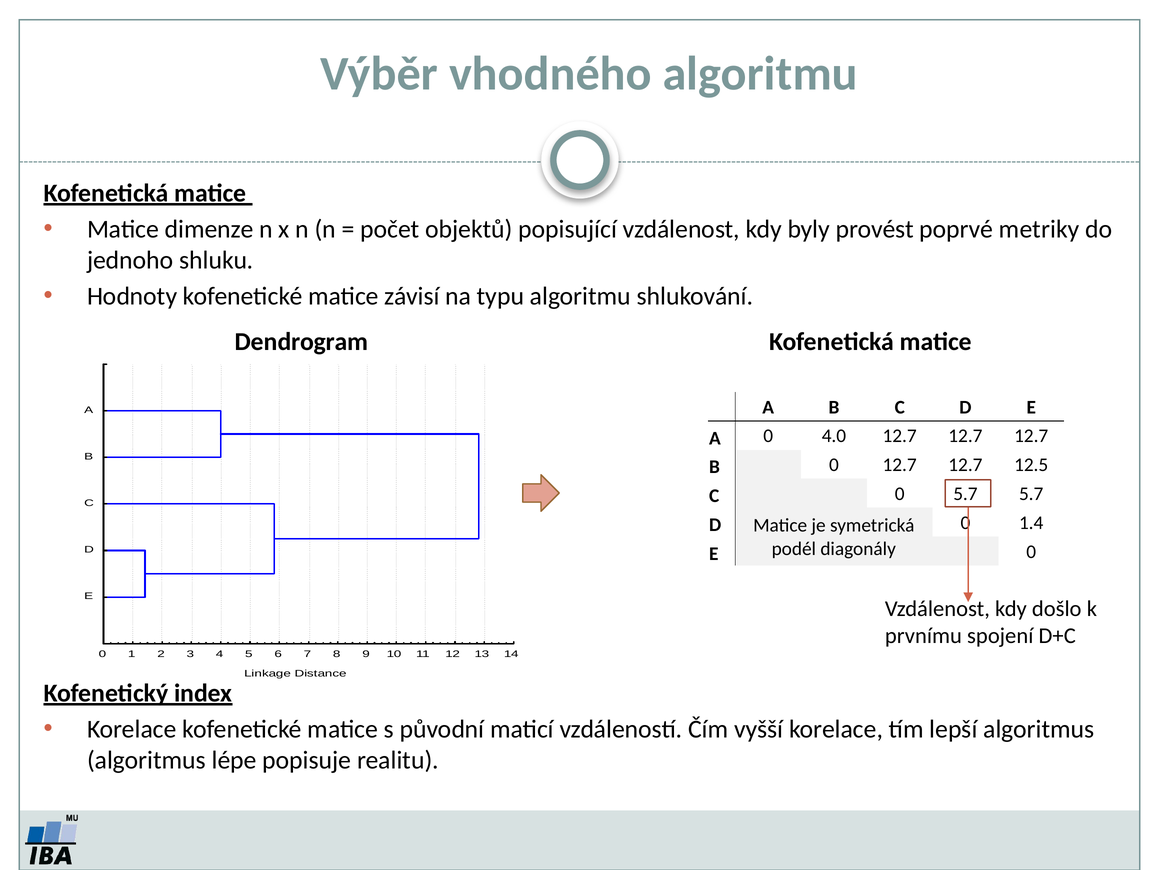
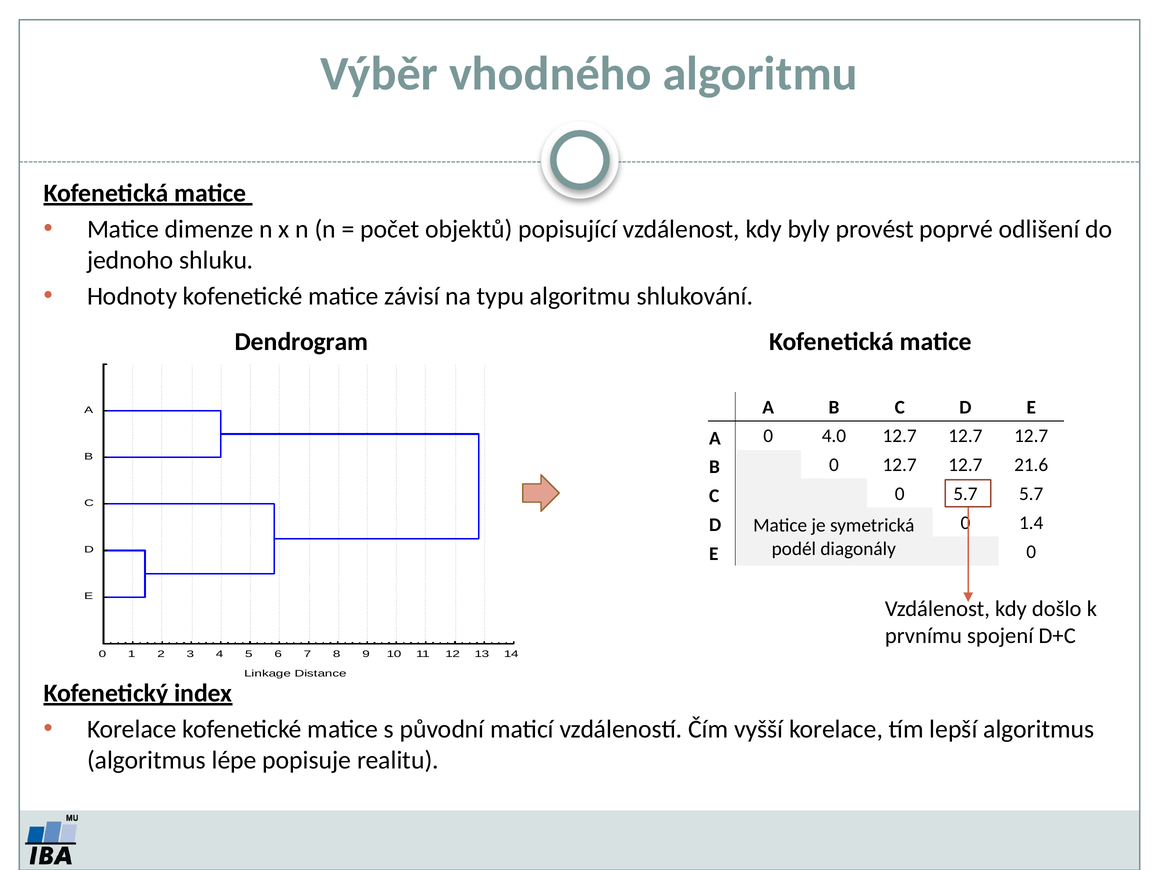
metriky: metriky -> odlišení
12.5: 12.5 -> 21.6
